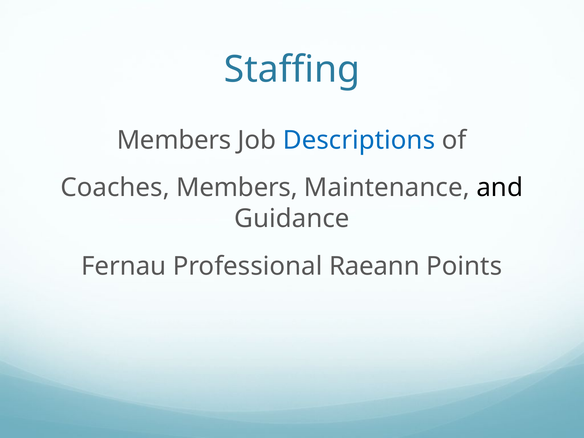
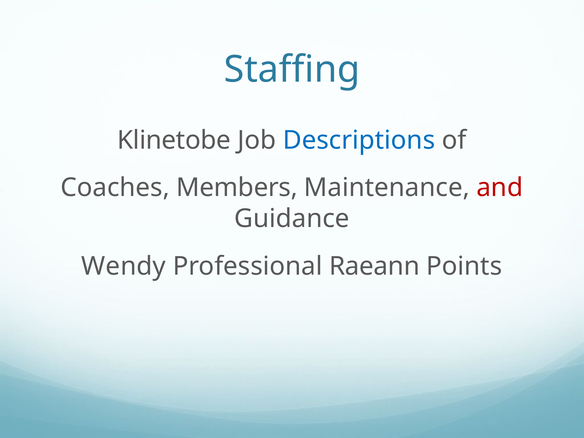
Members at (174, 140): Members -> Klinetobe
and colour: black -> red
Fernau: Fernau -> Wendy
